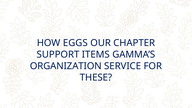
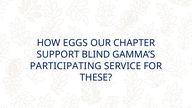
ITEMS: ITEMS -> BLIND
ORGANIZATION: ORGANIZATION -> PARTICIPATING
